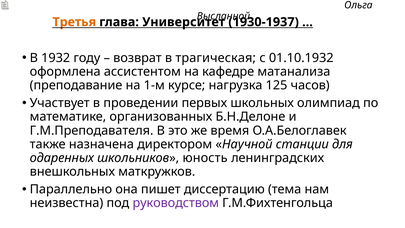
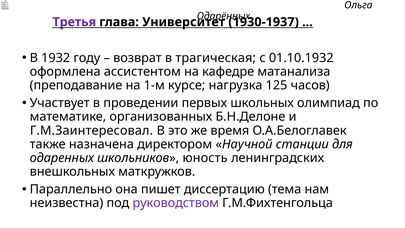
Высланной: Высланной -> Одарённых
Третья colour: orange -> purple
Г.М.Преподавателя: Г.М.Преподавателя -> Г.М.Заинтересовал
